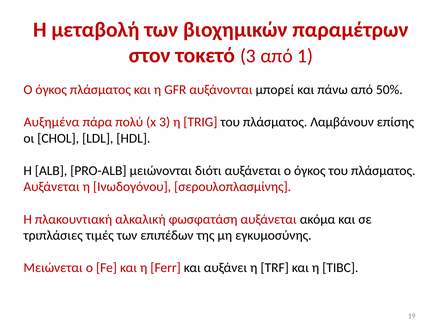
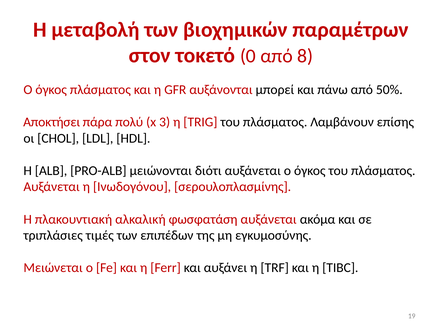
τοκετό 3: 3 -> 0
1: 1 -> 8
Αυξημένα: Αυξημένα -> Αποκτήσει
